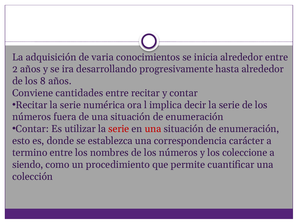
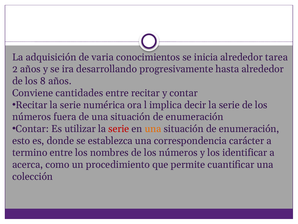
alrededor entre: entre -> tarea
una at (153, 129) colour: red -> orange
coleccione: coleccione -> identificar
siendo: siendo -> acerca
